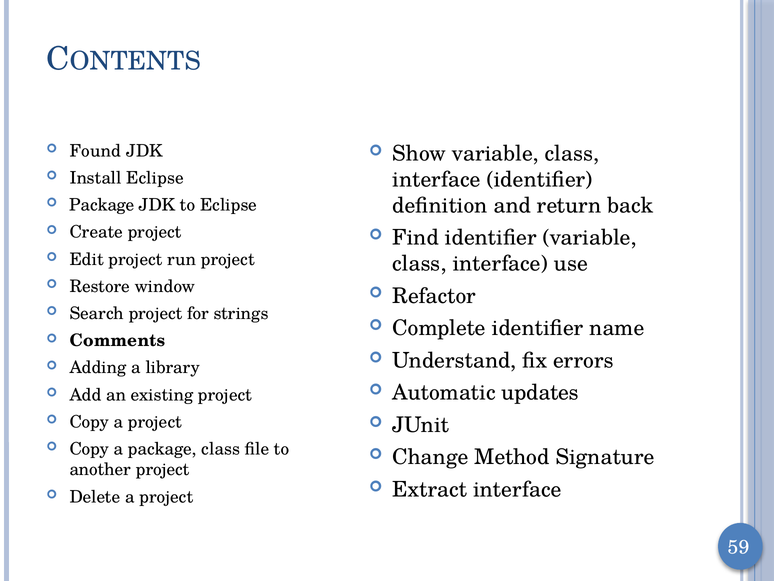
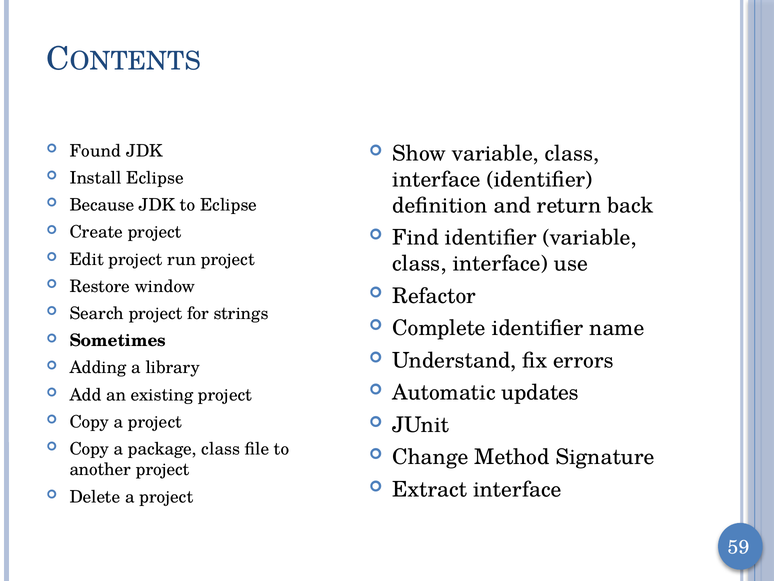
Package at (102, 205): Package -> Because
Comments: Comments -> Sometimes
